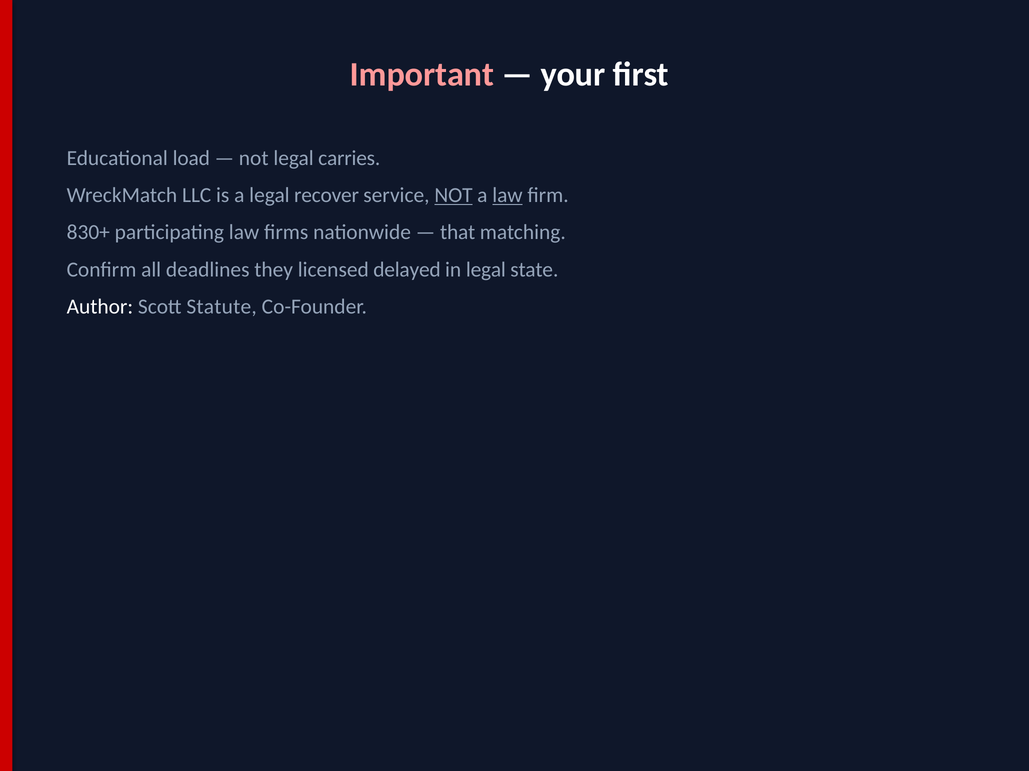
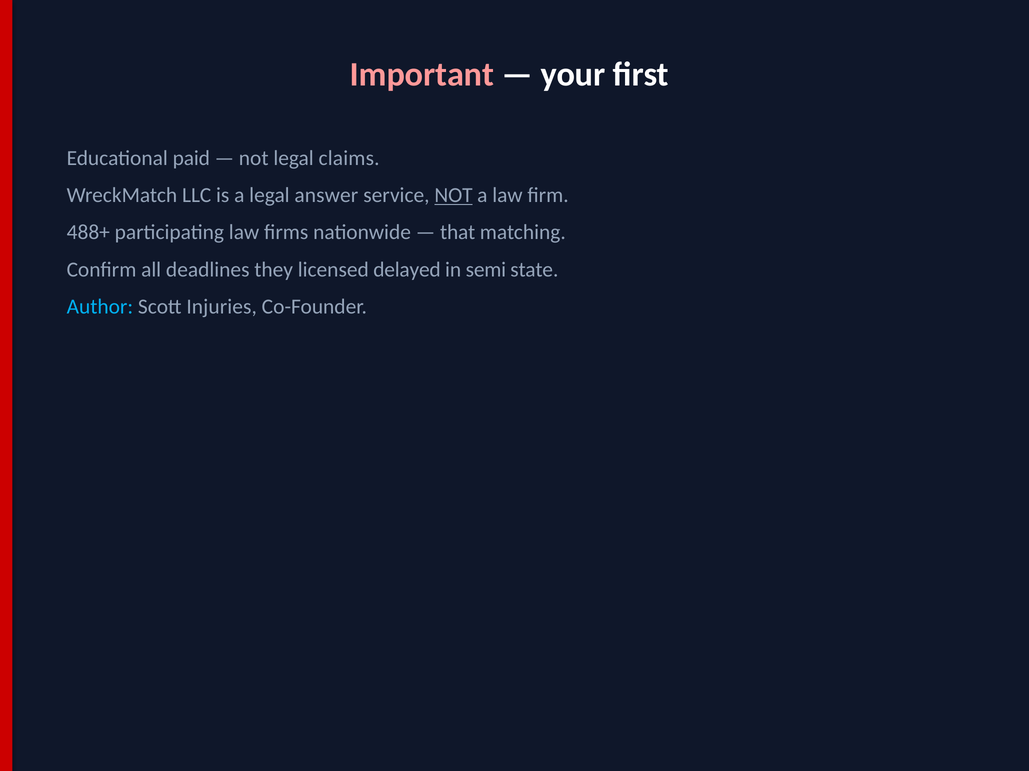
load: load -> paid
carries: carries -> claims
recover: recover -> answer
law at (507, 195) underline: present -> none
830+: 830+ -> 488+
in legal: legal -> semi
Author colour: white -> light blue
Statute: Statute -> Injuries
